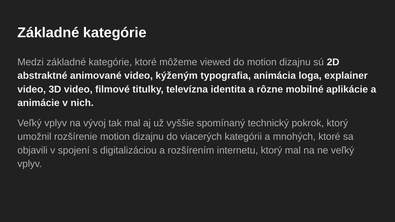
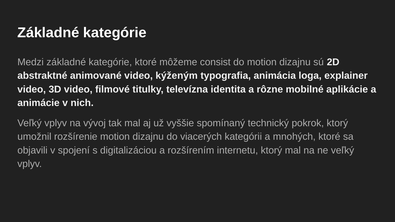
viewed: viewed -> consist
